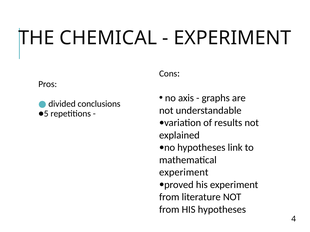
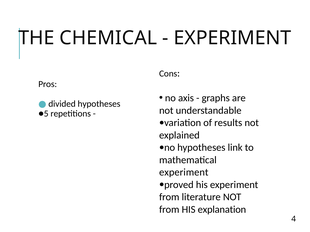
divided conclusions: conclusions -> hypotheses
HIS hypotheses: hypotheses -> explanation
